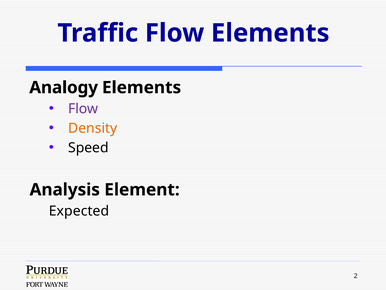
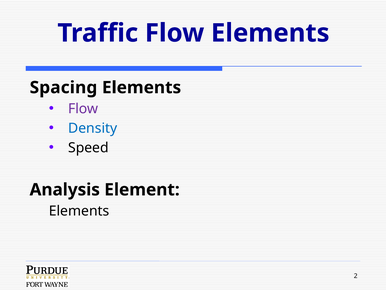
Analogy: Analogy -> Spacing
Density colour: orange -> blue
Expected at (79, 211): Expected -> Elements
